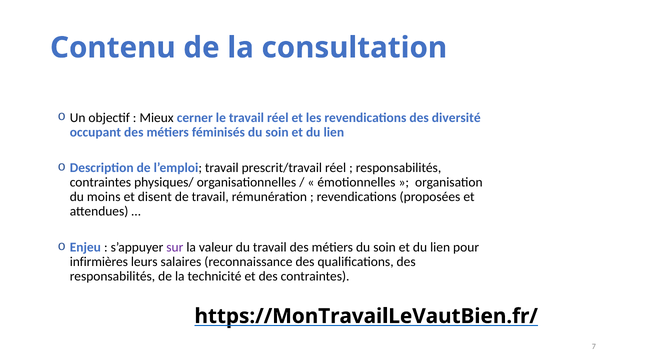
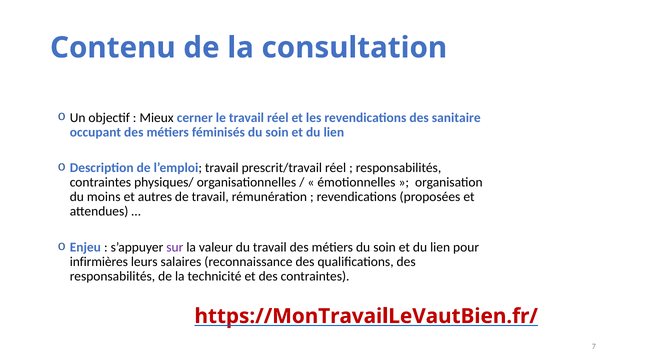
diversité: diversité -> sanitaire
disent: disent -> autres
https://MonTravailLeVautBien.fr/ colour: black -> red
